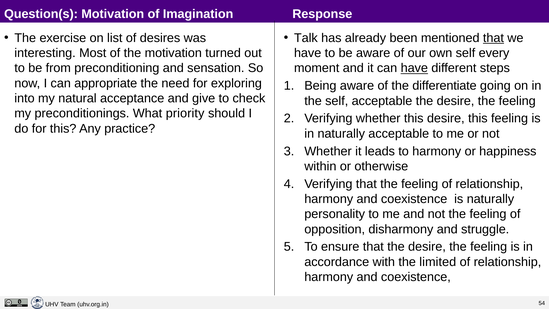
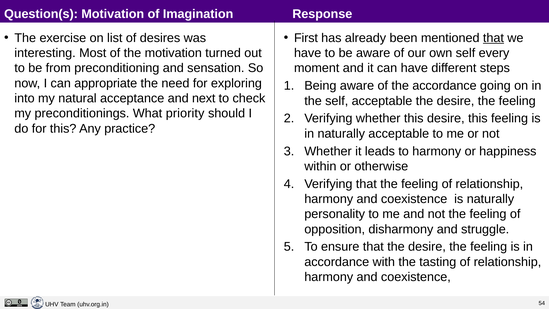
Talk: Talk -> First
have at (414, 68) underline: present -> none
the differentiate: differentiate -> accordance
give: give -> next
limited: limited -> tasting
